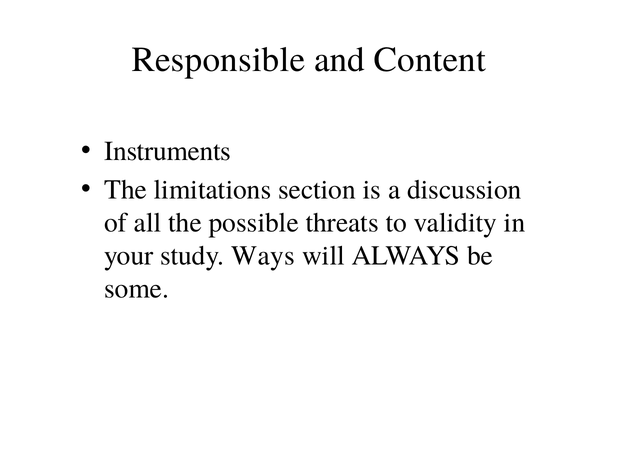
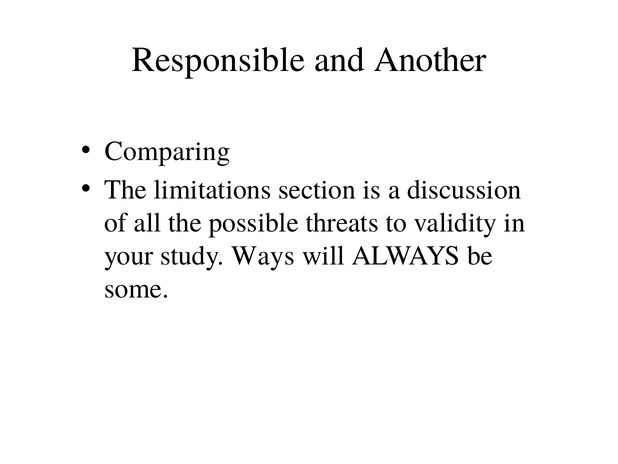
Content: Content -> Another
Instruments: Instruments -> Comparing
